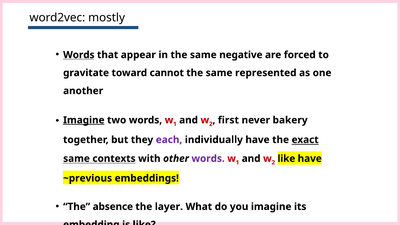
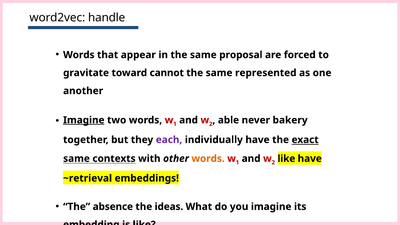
mostly: mostly -> handle
Words at (79, 55) underline: present -> none
negative: negative -> proposal
first: first -> able
words at (208, 159) colour: purple -> orange
~previous: ~previous -> ~retrieval
layer: layer -> ideas
